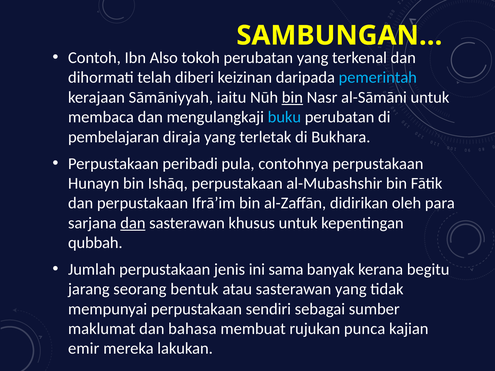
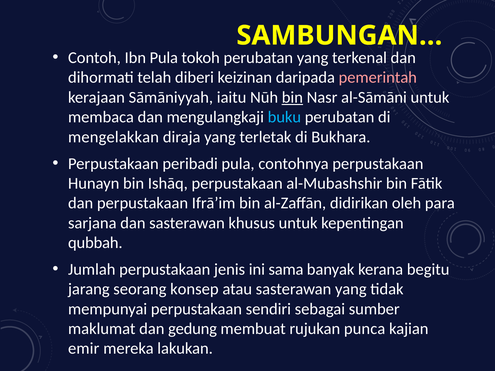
Ibn Also: Also -> Pula
pemerintah colour: light blue -> pink
pembelajaran: pembelajaran -> mengelakkan
dan at (133, 223) underline: present -> none
bentuk: bentuk -> konsep
bahasa: bahasa -> gedung
